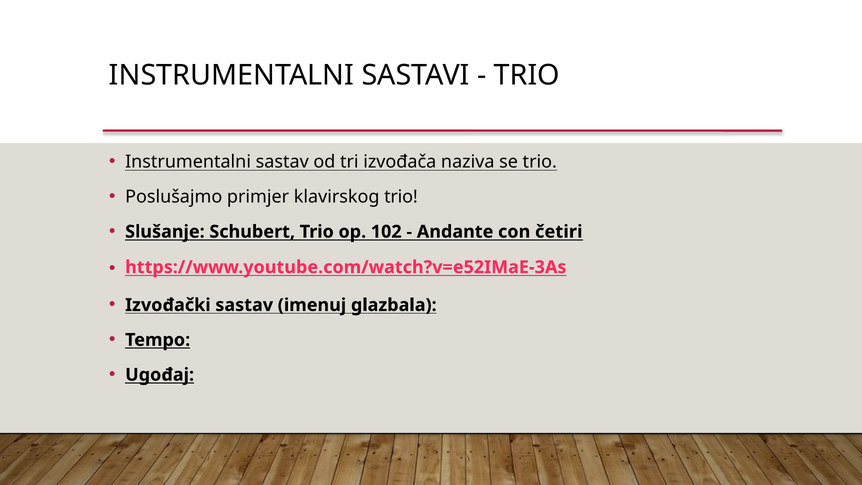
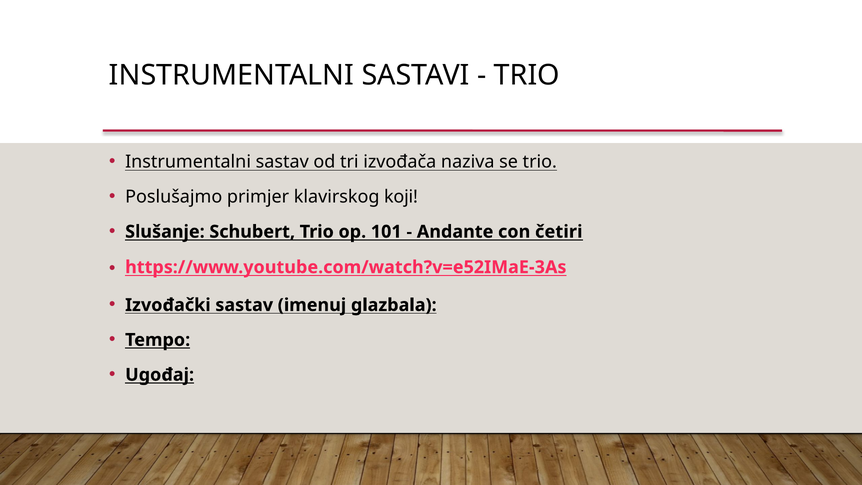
klavirskog trio: trio -> koji
102: 102 -> 101
